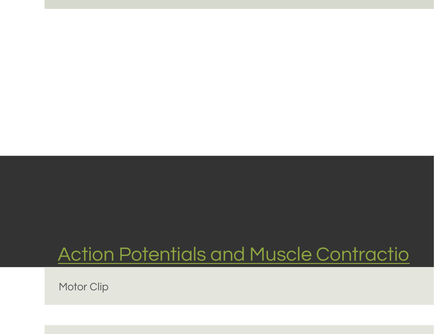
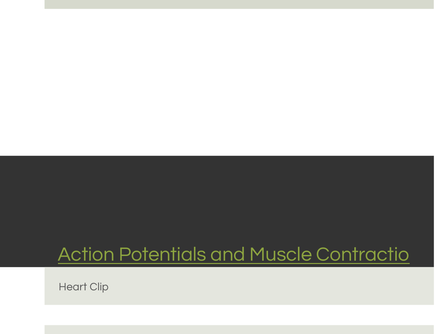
Motor: Motor -> Heart
